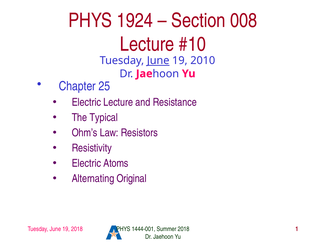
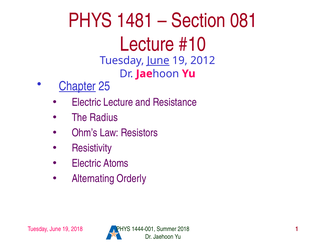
1924: 1924 -> 1481
008: 008 -> 081
2010: 2010 -> 2012
Chapter underline: none -> present
Typical: Typical -> Radius
Original: Original -> Orderly
